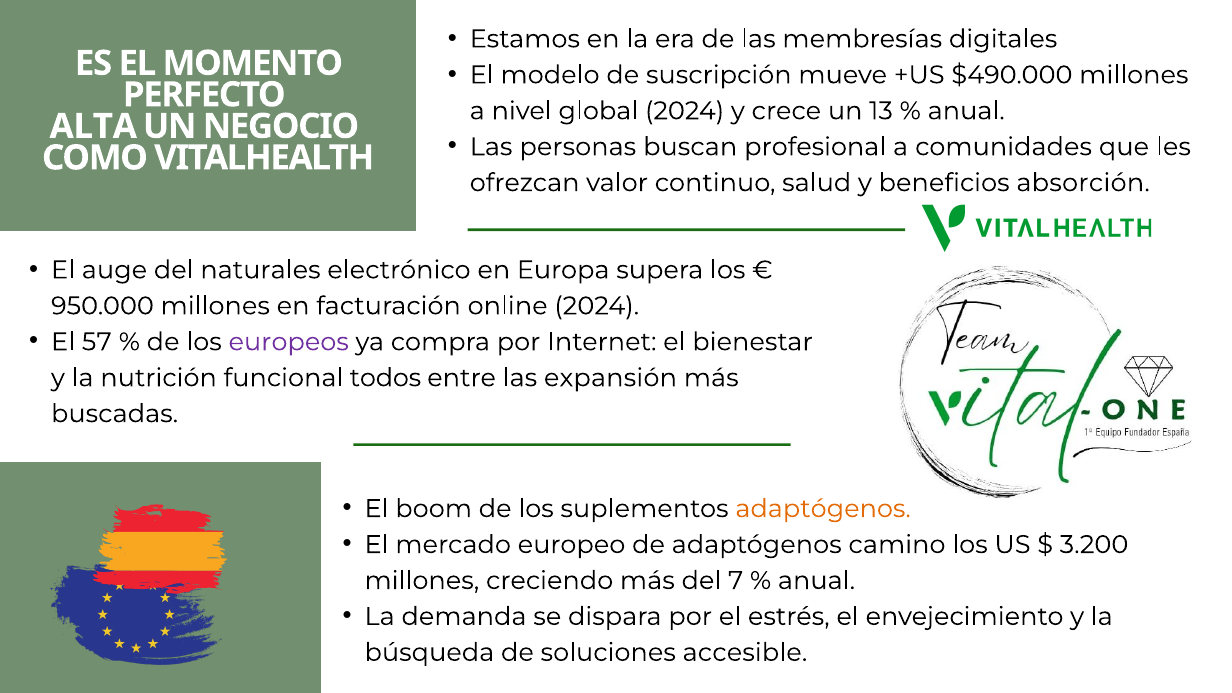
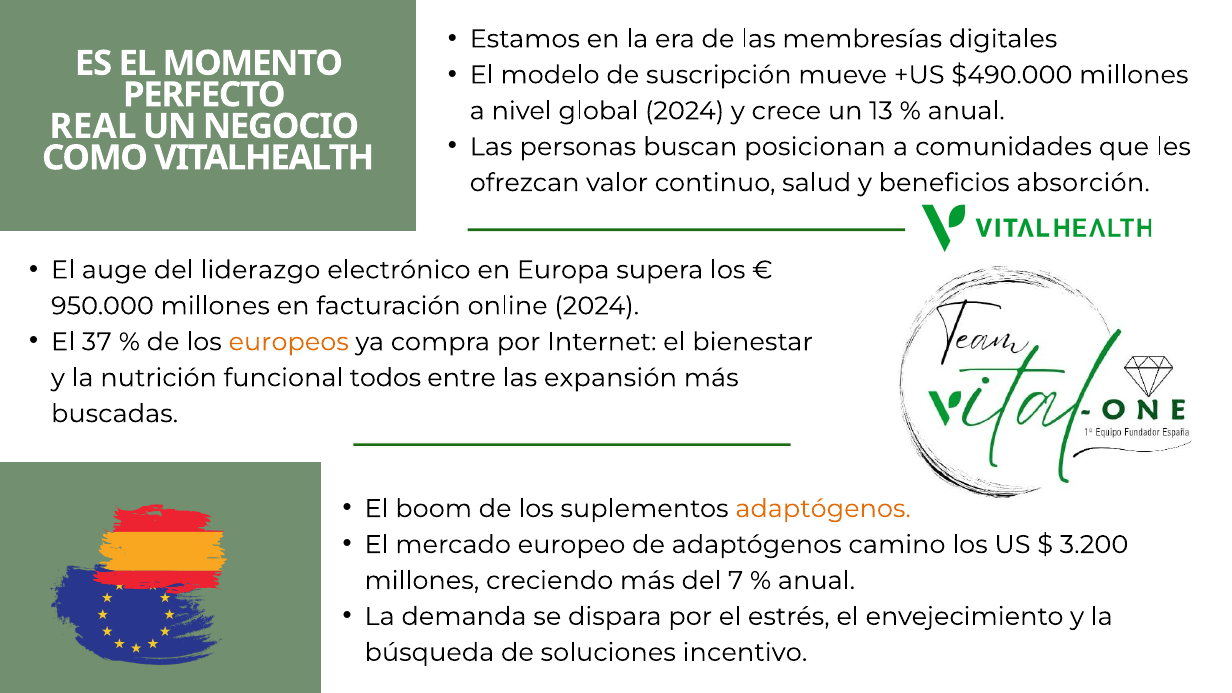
ALTA: ALTA -> REAL
profesional: profesional -> posicionan
naturales: naturales -> liderazgo
57: 57 -> 37
europeos colour: purple -> orange
accesible: accesible -> incentivo
